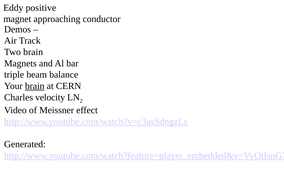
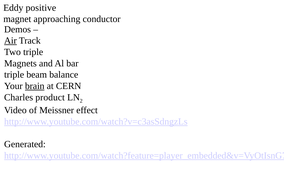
Air underline: none -> present
Two brain: brain -> triple
velocity: velocity -> product
